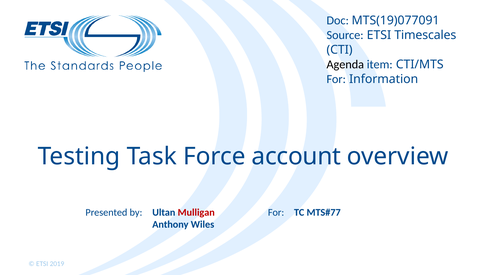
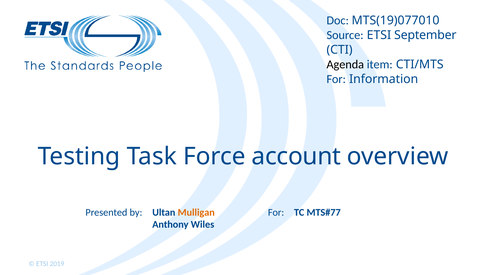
MTS(19)077091: MTS(19)077091 -> MTS(19)077010
Timescales: Timescales -> September
Mulligan colour: red -> orange
